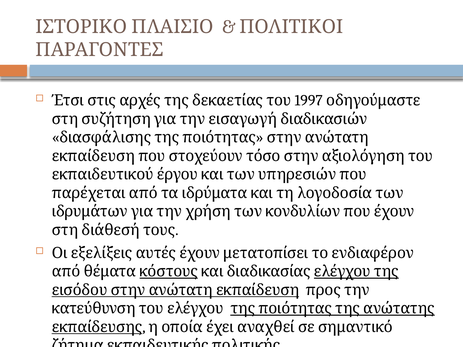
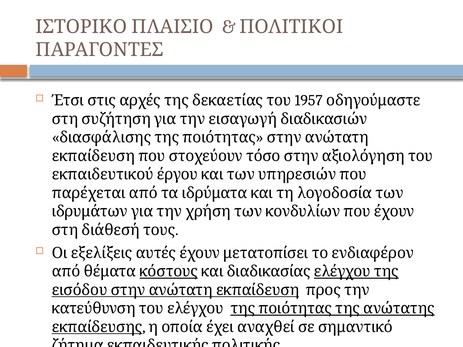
1997: 1997 -> 1957
